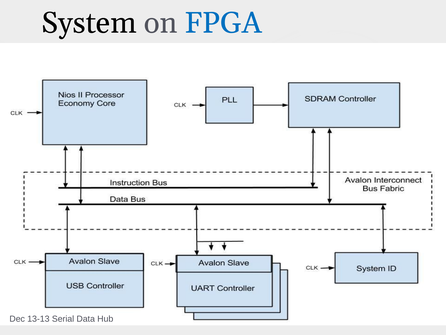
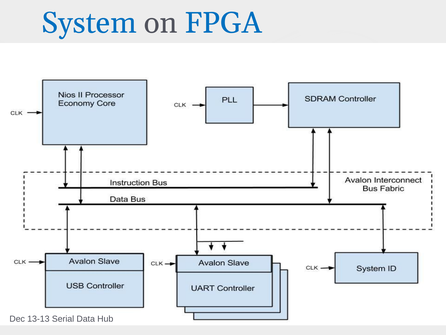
System colour: black -> blue
